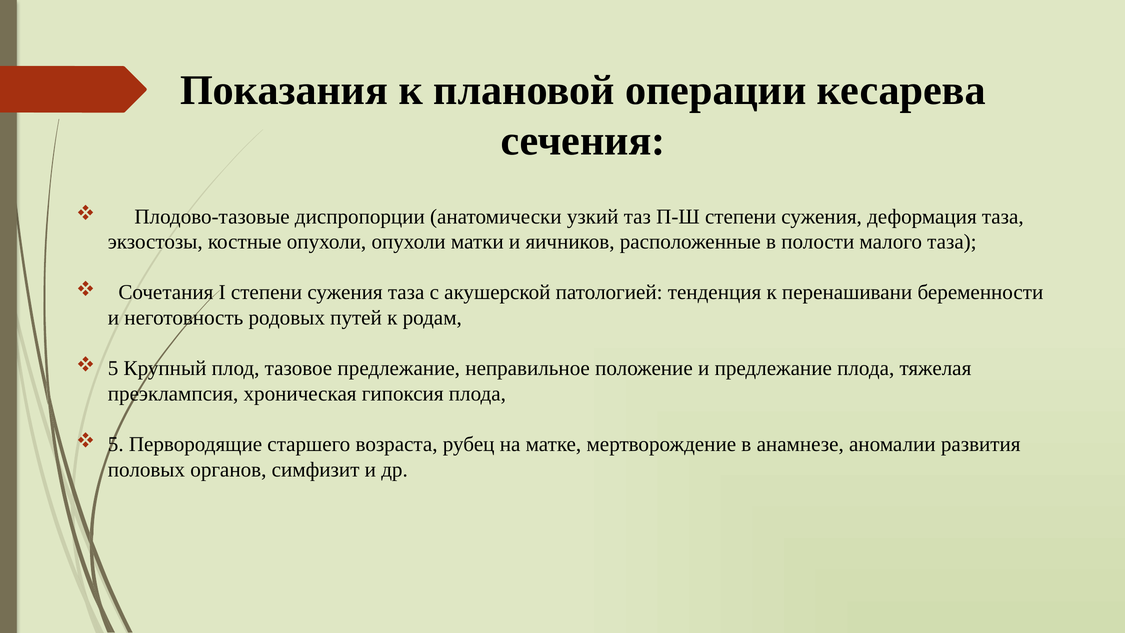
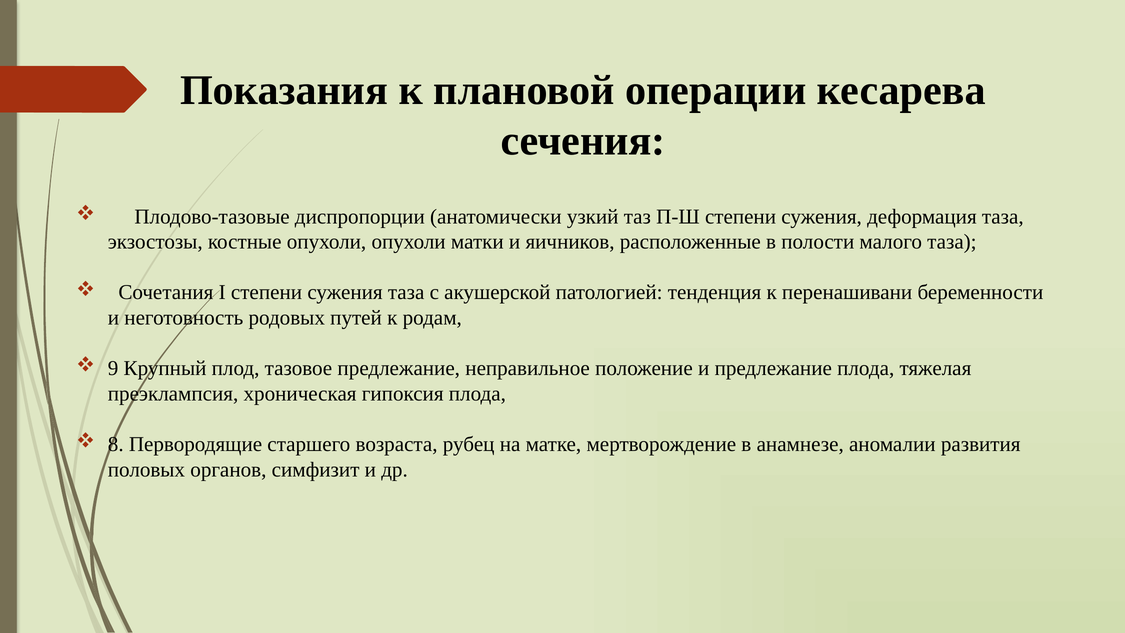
5 at (113, 368): 5 -> 9
5 at (116, 444): 5 -> 8
